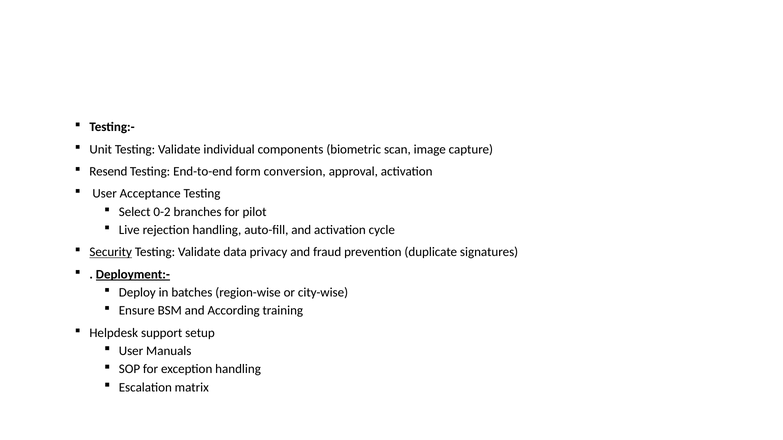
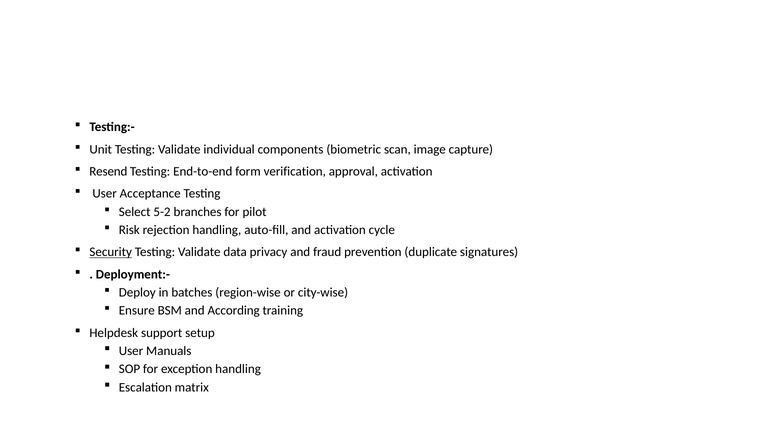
conversion: conversion -> verification
0-2: 0-2 -> 5-2
Live: Live -> Risk
Deployment:- underline: present -> none
